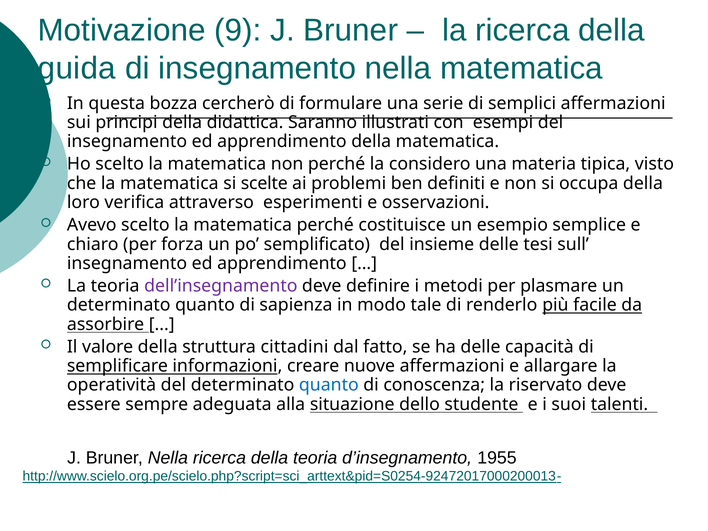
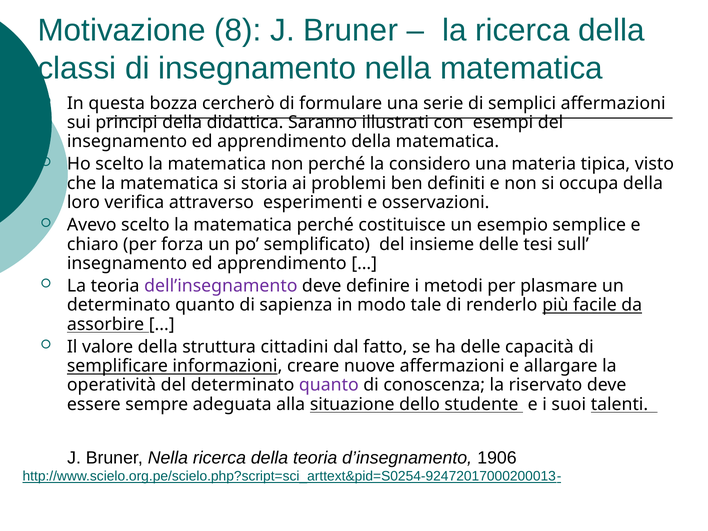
9: 9 -> 8
guida: guida -> classi
scelte: scelte -> storia
quanto at (329, 385) colour: blue -> purple
1955: 1955 -> 1906
